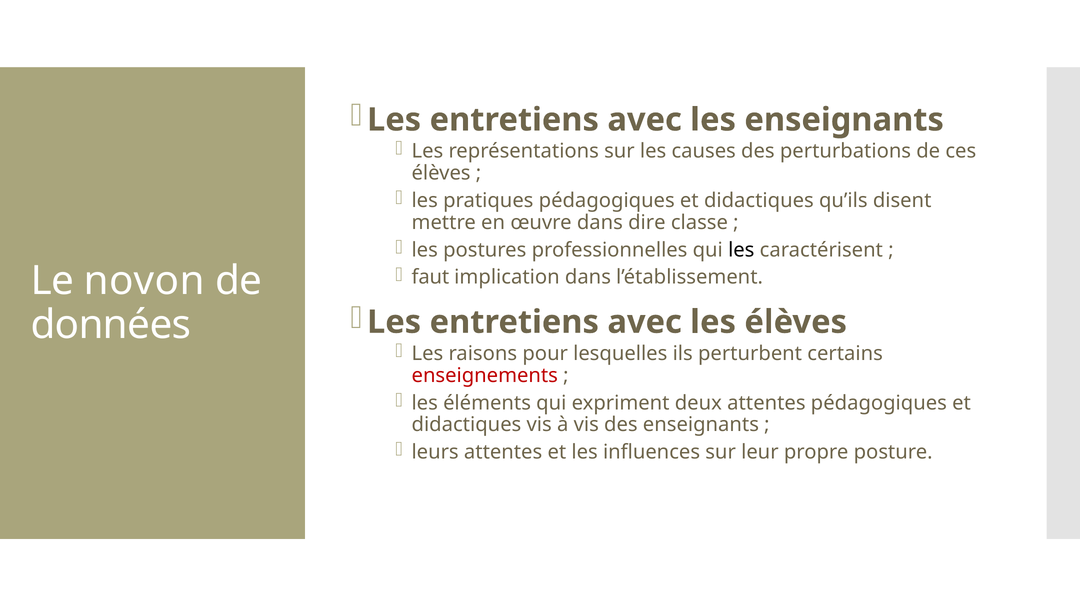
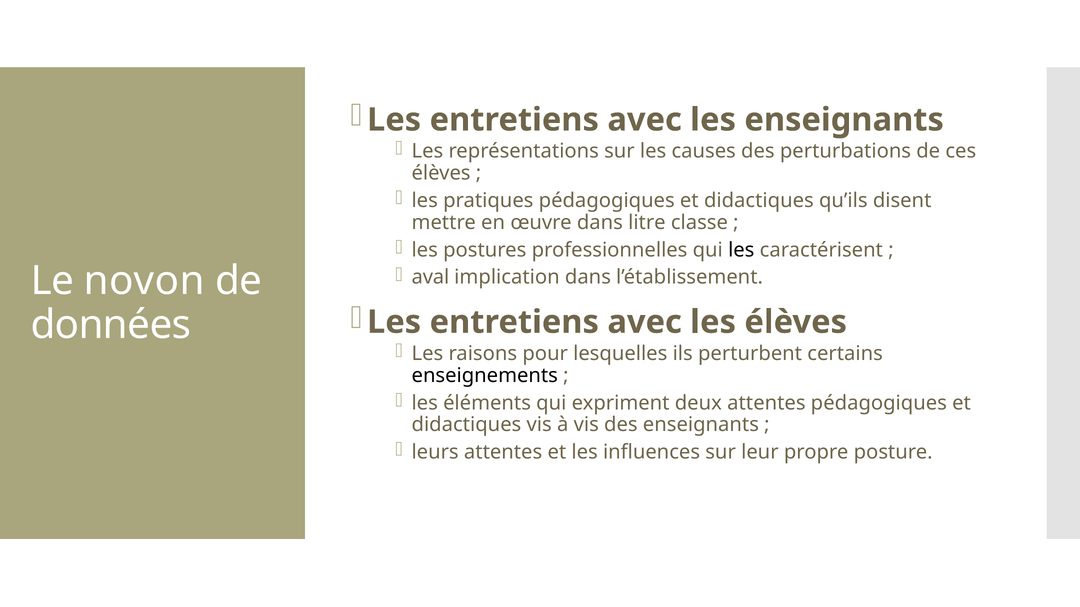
dire: dire -> litre
faut: faut -> aval
enseignements colour: red -> black
